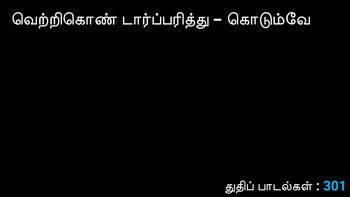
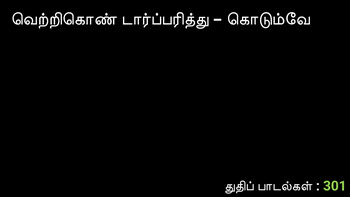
301 colour: light blue -> light green
